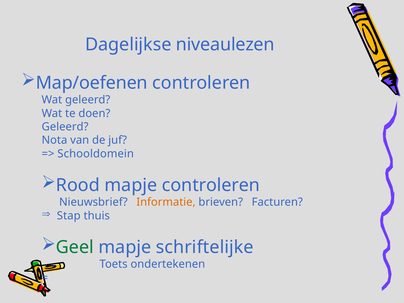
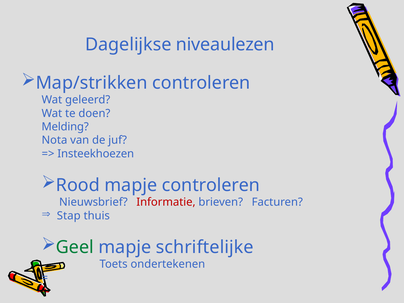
Map/oefenen: Map/oefenen -> Map/strikken
Geleerd at (65, 127): Geleerd -> Melding
Schooldomein: Schooldomein -> Insteekhoezen
Informatie colour: orange -> red
